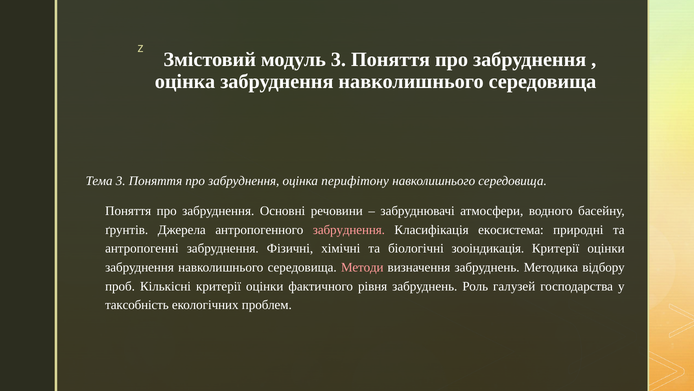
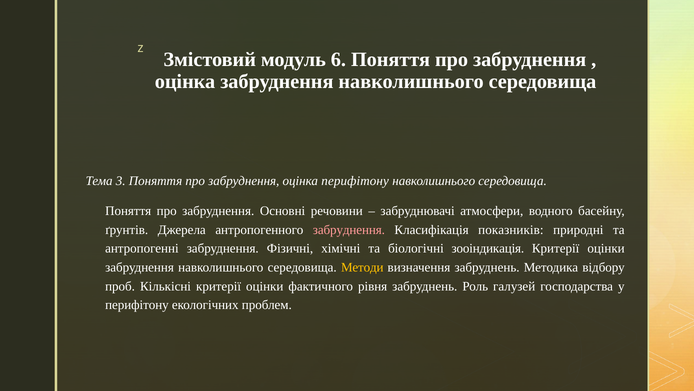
модуль 3: 3 -> 6
екосистема: екосистема -> показників
Методи colour: pink -> yellow
таксобність at (137, 304): таксобність -> перифітону
